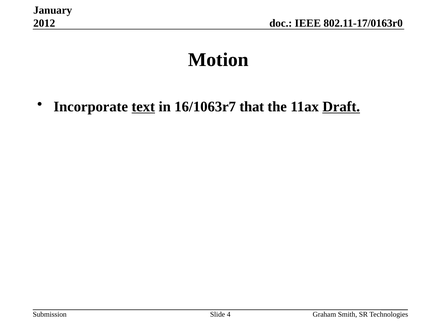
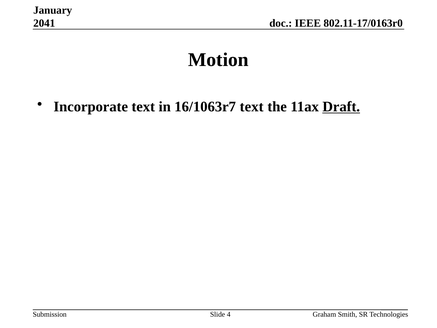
2012: 2012 -> 2041
text at (143, 107) underline: present -> none
16/1063r7 that: that -> text
